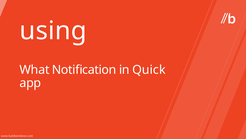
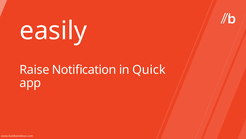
using: using -> easily
What: What -> Raise
